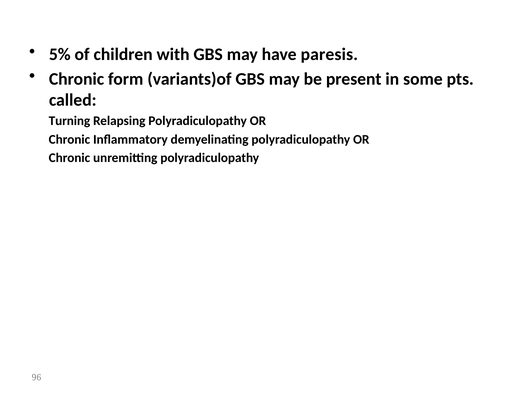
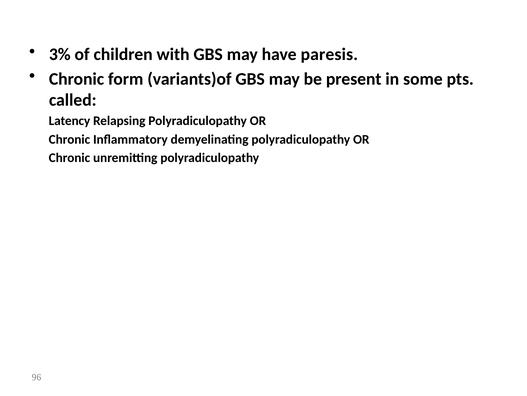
5%: 5% -> 3%
Turning: Turning -> Latency
